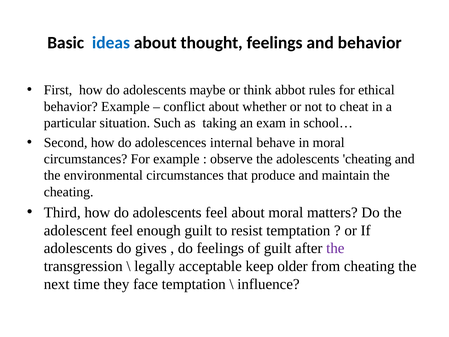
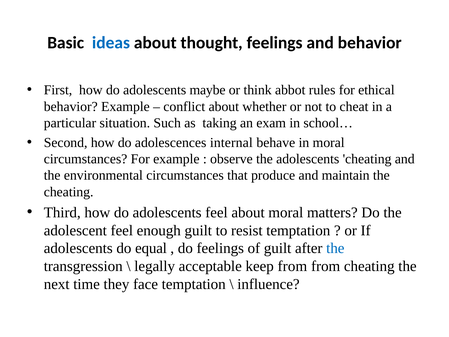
gives: gives -> equal
the at (335, 248) colour: purple -> blue
keep older: older -> from
